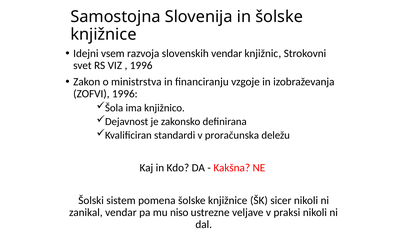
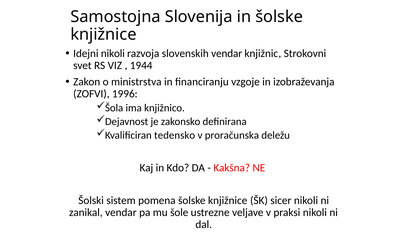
Idejni vsem: vsem -> nikoli
1996 at (141, 65): 1996 -> 1944
standardi: standardi -> tedensko
niso: niso -> šole
